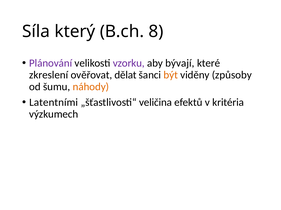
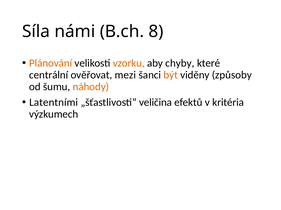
který: který -> námi
Plánování colour: purple -> orange
vzorku colour: purple -> orange
bývají: bývají -> chyby
zkreslení: zkreslení -> centrální
dělat: dělat -> mezi
